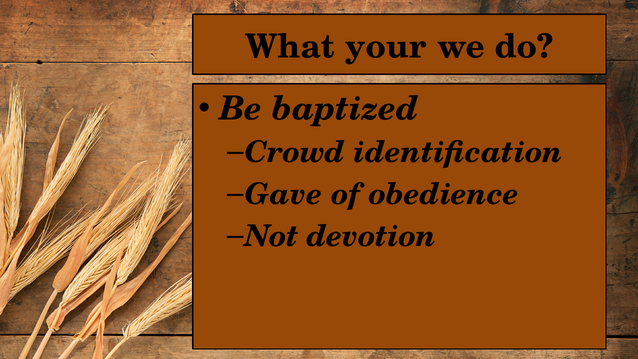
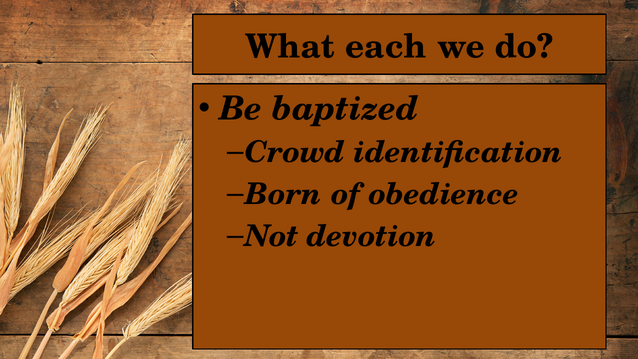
your: your -> each
Gave: Gave -> Born
